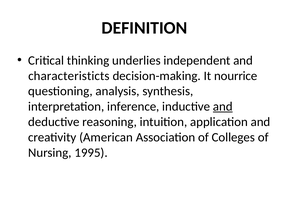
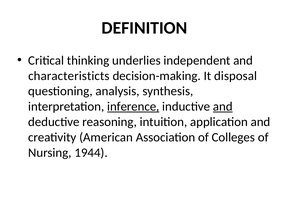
nourrice: nourrice -> disposal
inference underline: none -> present
1995: 1995 -> 1944
